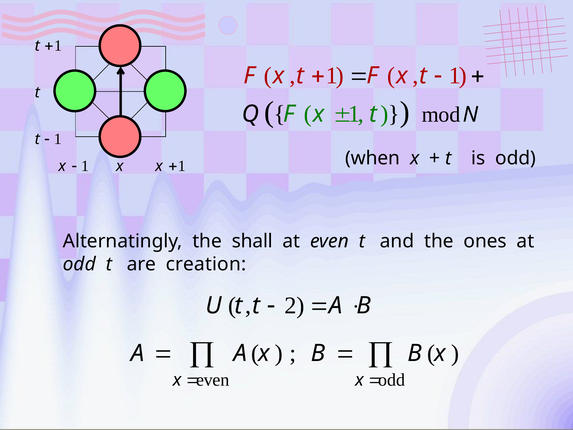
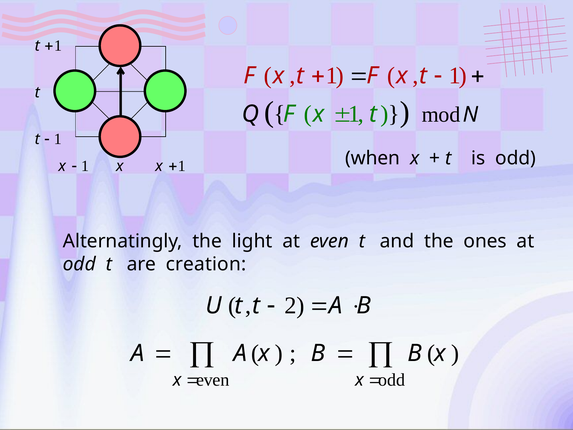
shall: shall -> light
